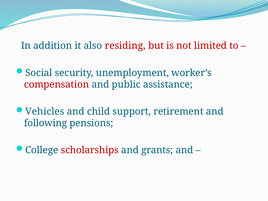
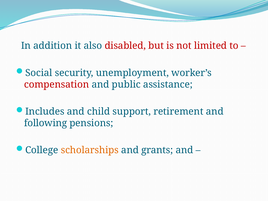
residing: residing -> disabled
Vehicles: Vehicles -> Includes
scholarships colour: red -> orange
